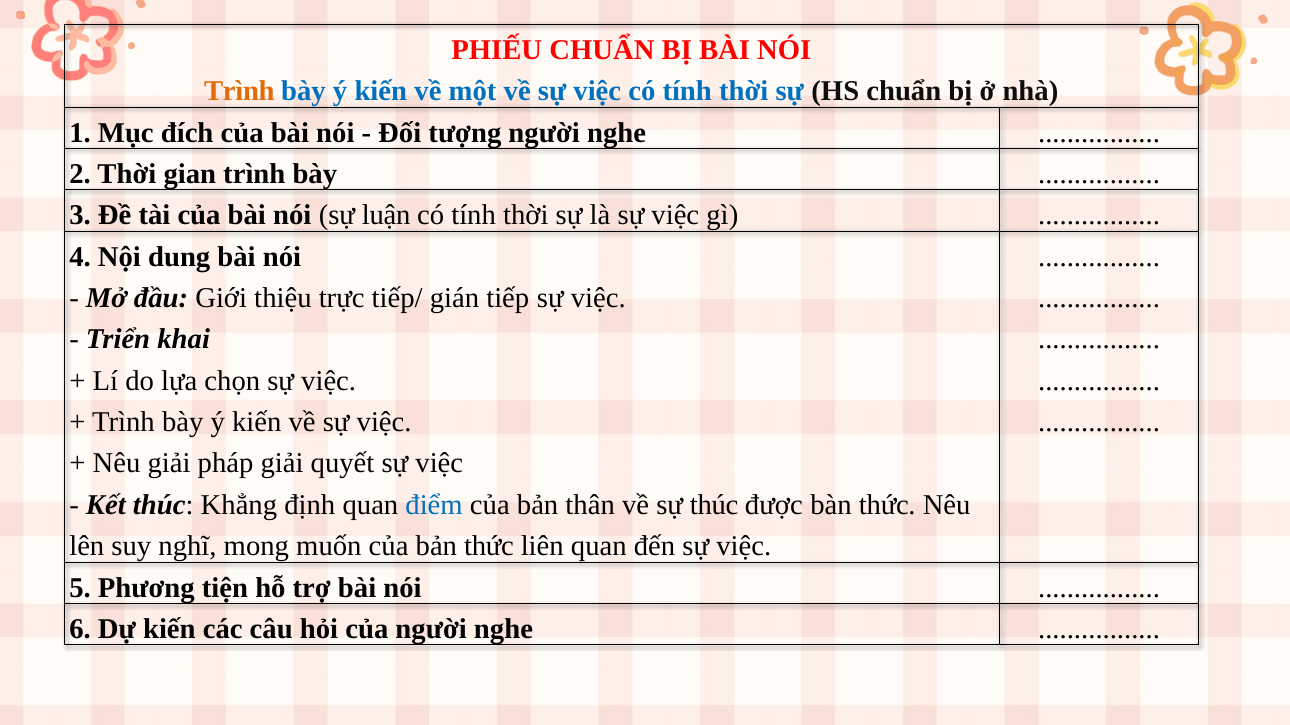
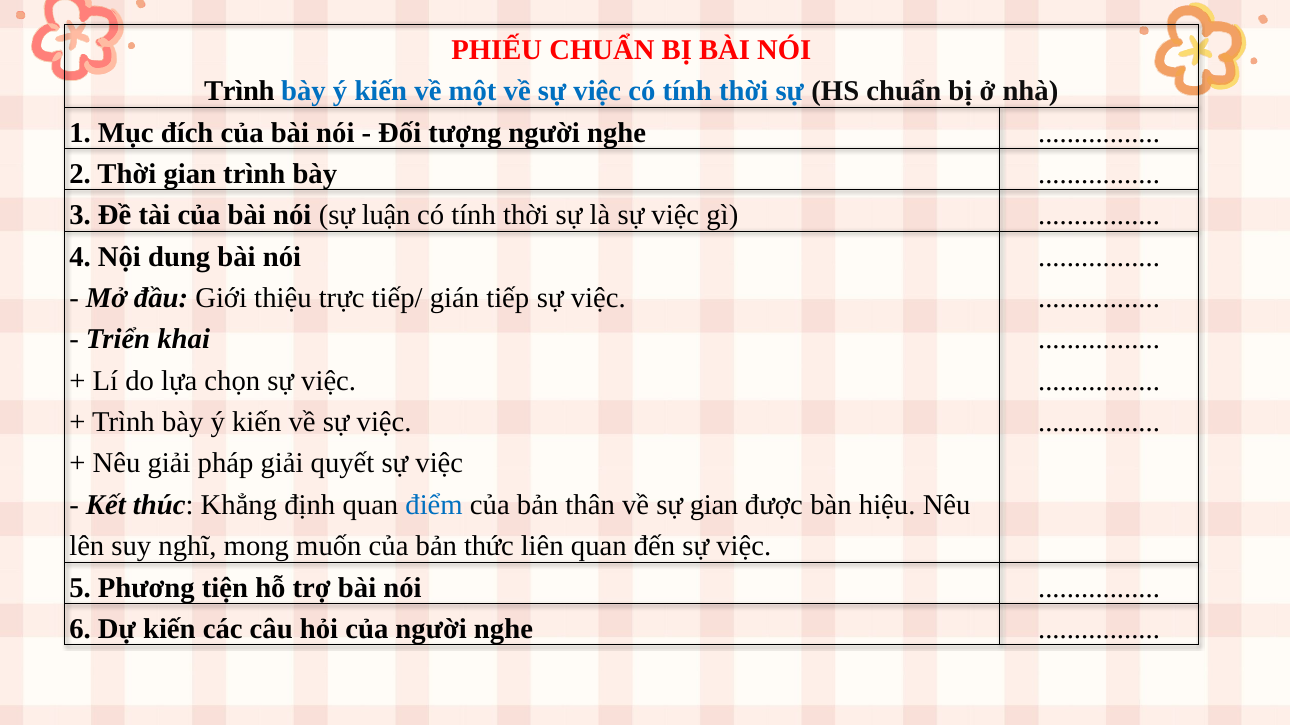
Trình at (239, 91) colour: orange -> black
sự thúc: thúc -> gian
bàn thức: thức -> hiệu
